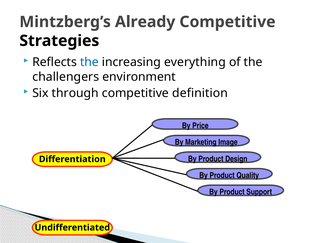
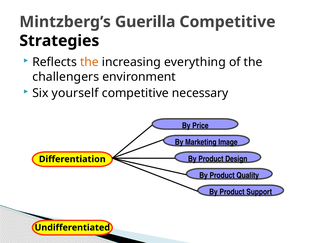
Already: Already -> Guerilla
the at (89, 62) colour: blue -> orange
through: through -> yourself
definition: definition -> necessary
